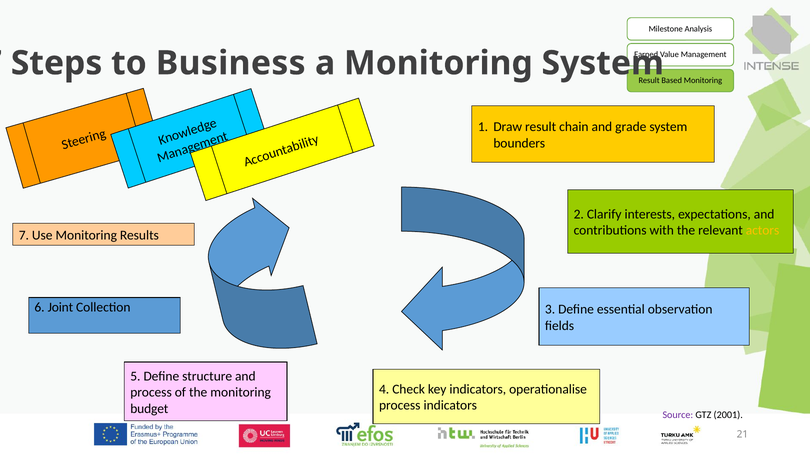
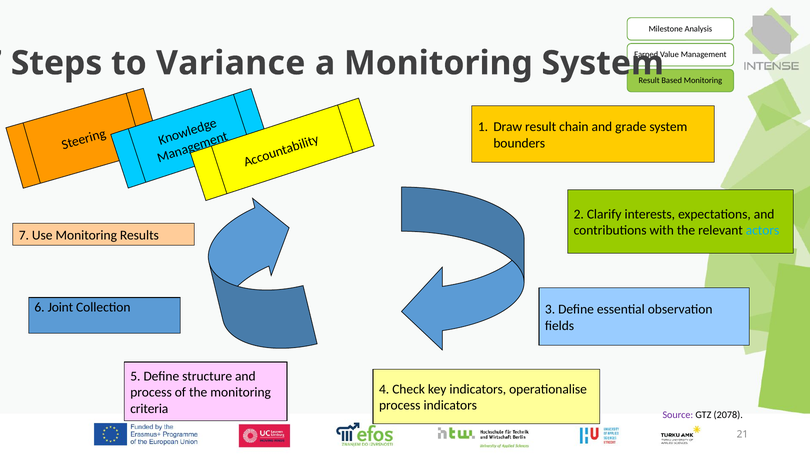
Business: Business -> Variance
actors colour: yellow -> light blue
budget: budget -> criteria
2001: 2001 -> 2078
